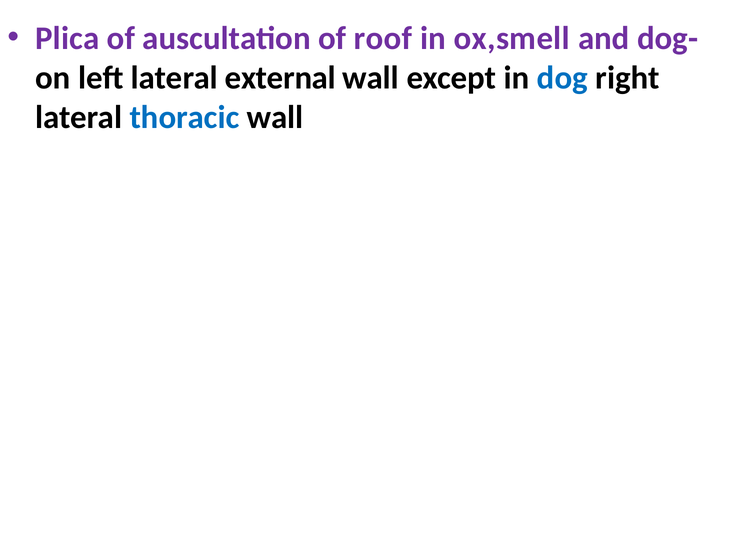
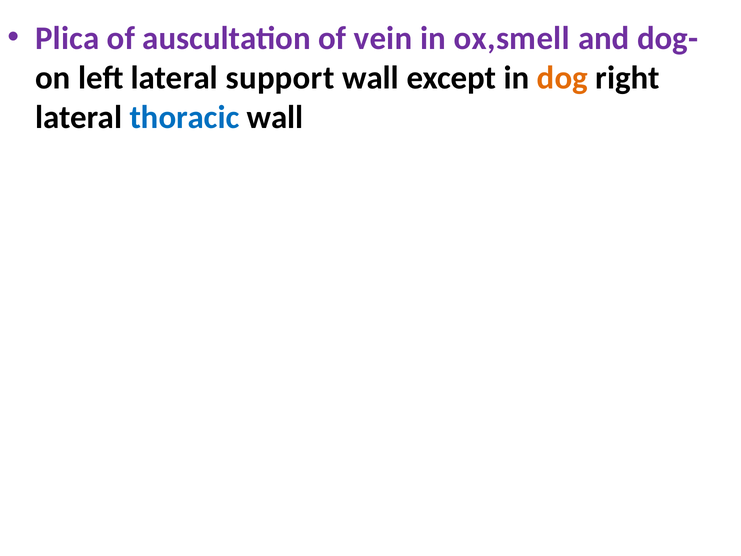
roof: roof -> vein
external: external -> support
dog colour: blue -> orange
